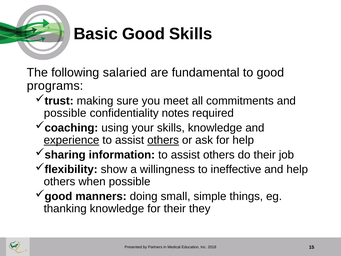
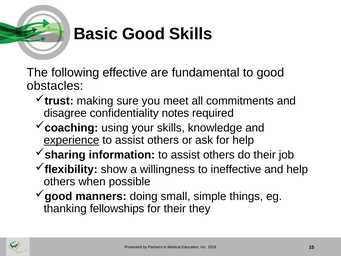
salaried: salaried -> effective
programs: programs -> obstacles
possible at (65, 113): possible -> disagree
others at (163, 140) underline: present -> none
thanking knowledge: knowledge -> fellowships
